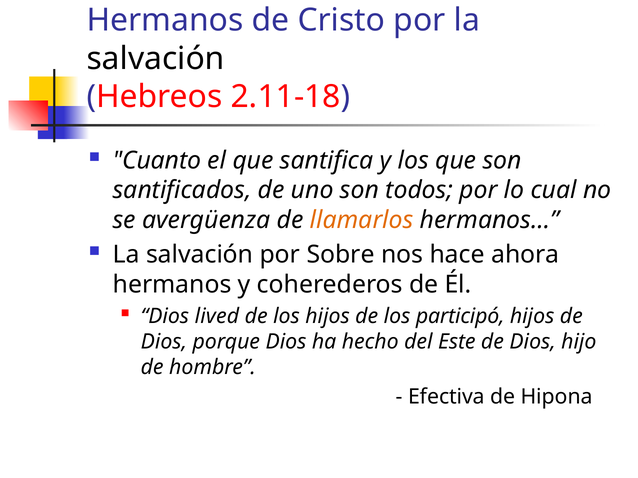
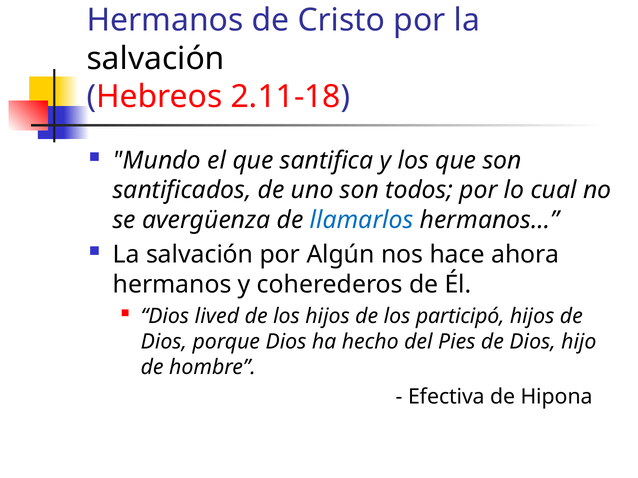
Cuanto: Cuanto -> Mundo
llamarlos colour: orange -> blue
Sobre: Sobre -> Algún
Este: Este -> Pies
